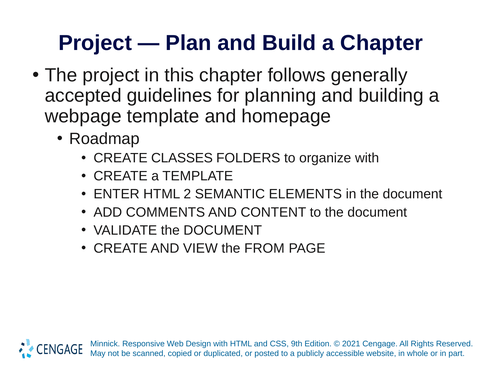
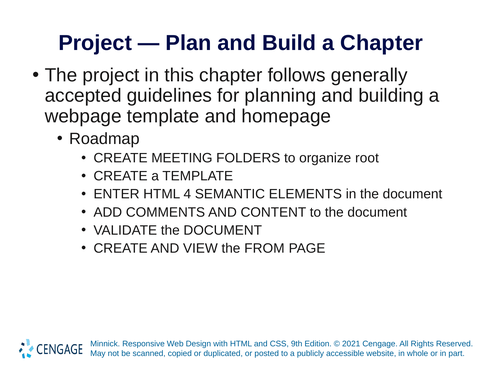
CLASSES: CLASSES -> MEETING
organize with: with -> root
2: 2 -> 4
